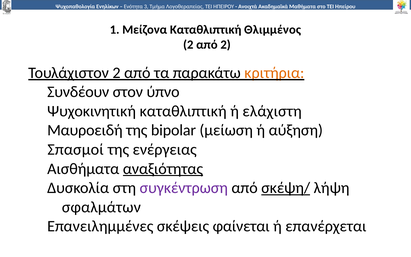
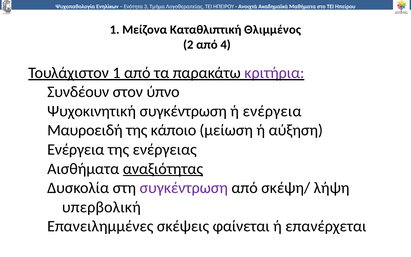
από 2: 2 -> 4
Τουλάχιστον 2: 2 -> 1
κριτήρια colour: orange -> purple
Ψυχοκινητική καταθλιπτική: καταθλιπτική -> συγκέντρωση
ή ελάχιστη: ελάχιστη -> ενέργεια
bipolar: bipolar -> κάποιο
Σπασμοί at (76, 149): Σπασμοί -> Ενέργεια
σκέψη/ underline: present -> none
σφαλμάτων: σφαλμάτων -> υπερβολική
